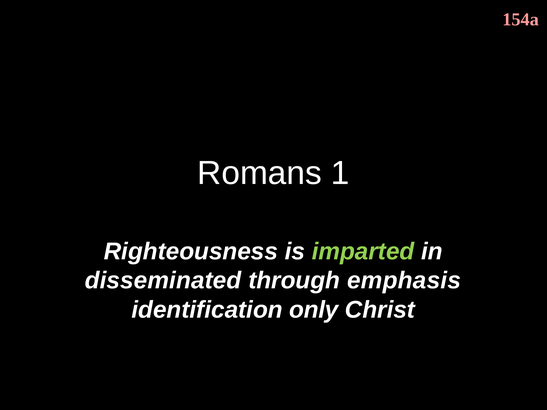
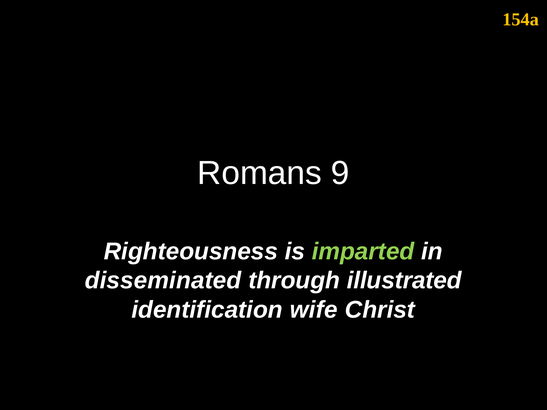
154a colour: pink -> yellow
1: 1 -> 9
emphasis: emphasis -> illustrated
only: only -> wife
